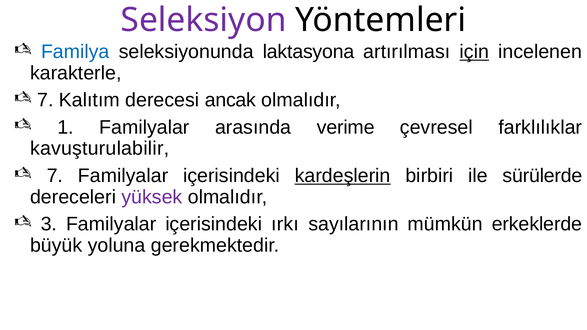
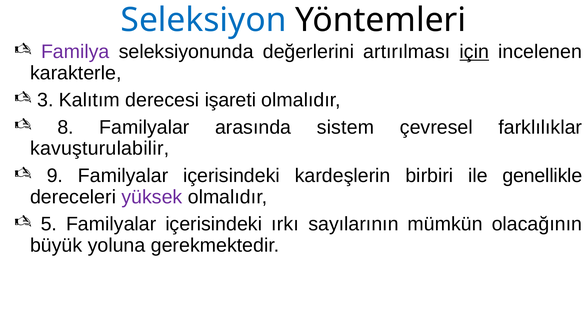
Seleksiyon colour: purple -> blue
Familya colour: blue -> purple
laktasyona: laktasyona -> değerlerini
7 at (45, 100): 7 -> 3
ancak: ancak -> işareti
1: 1 -> 8
verime: verime -> sistem
7 at (55, 176): 7 -> 9
kardeşlerin underline: present -> none
sürülerde: sürülerde -> genellikle
3: 3 -> 5
erkeklerde: erkeklerde -> olacağının
